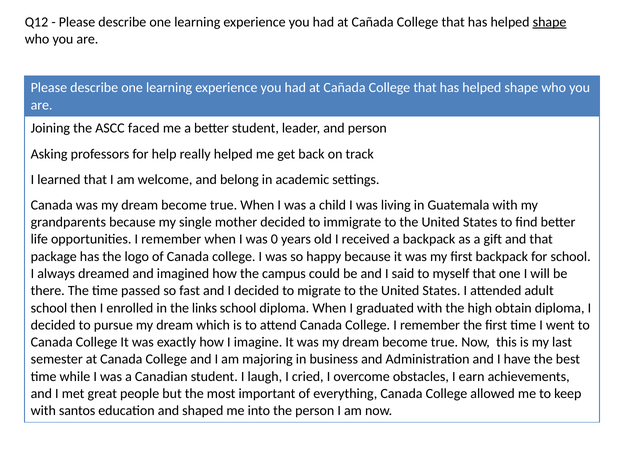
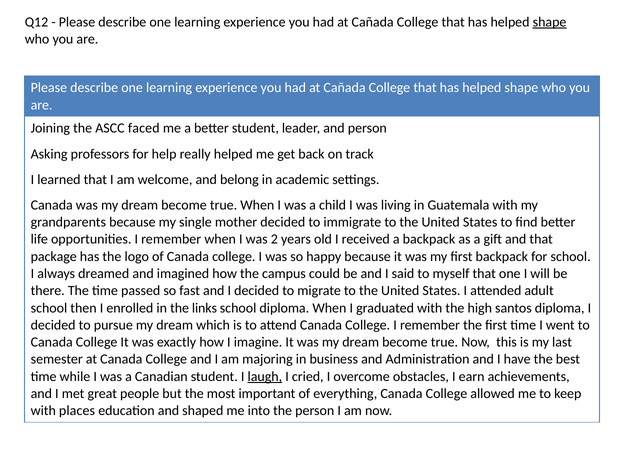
0: 0 -> 2
obtain: obtain -> santos
laugh underline: none -> present
santos: santos -> places
